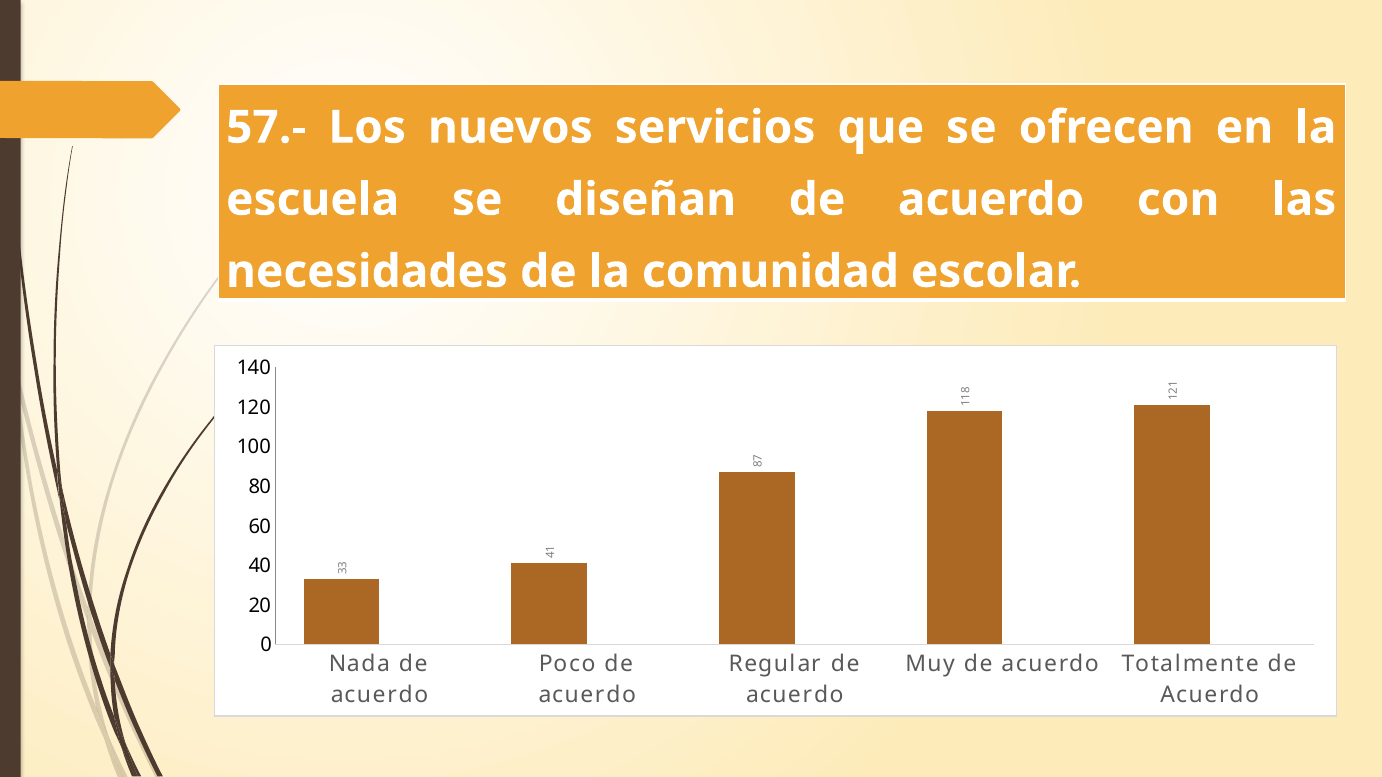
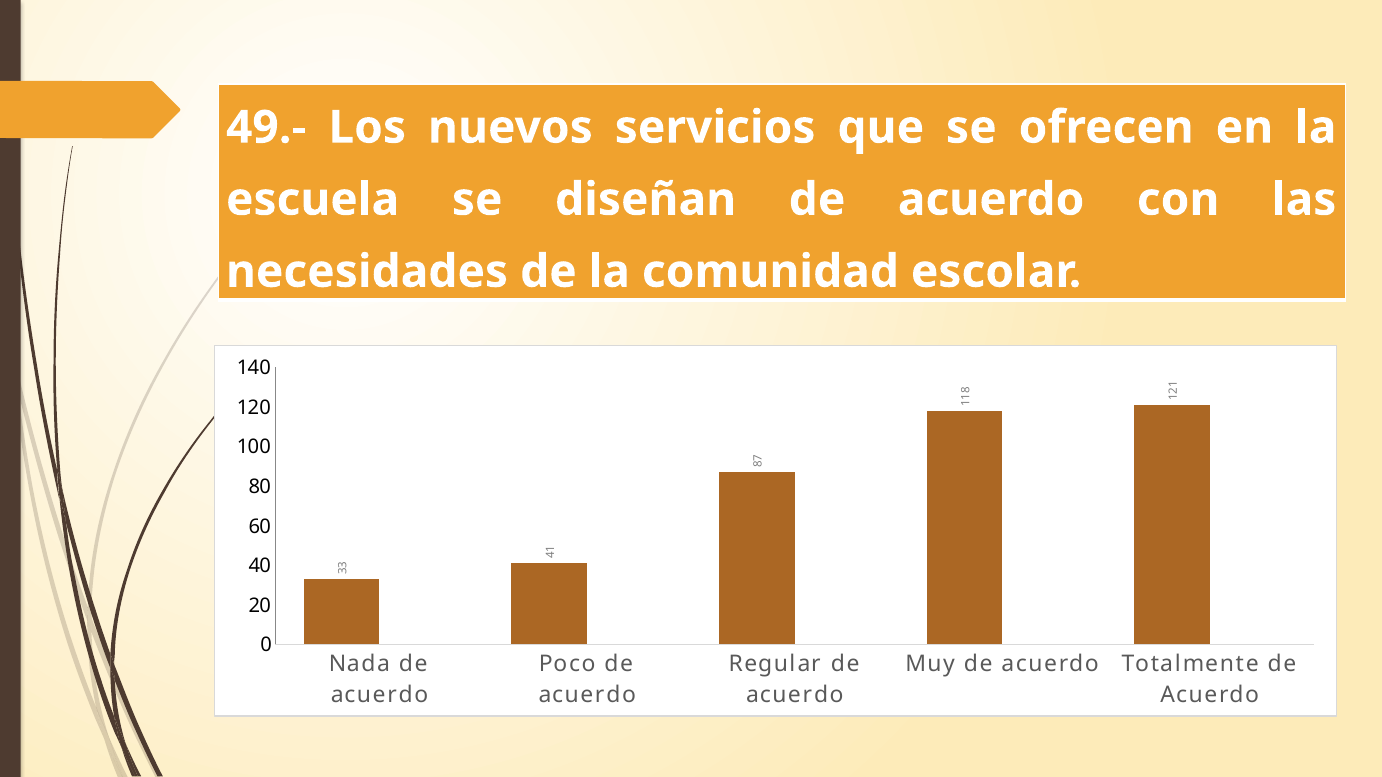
57.-: 57.- -> 49.-
